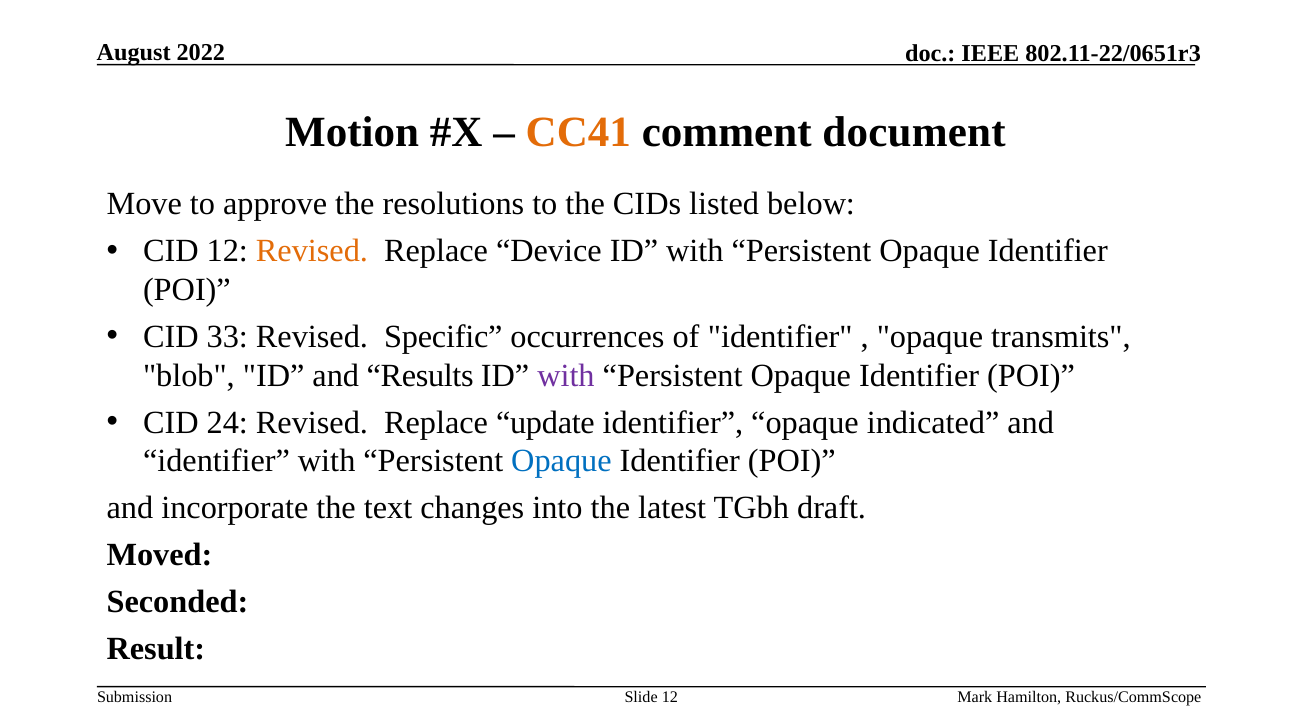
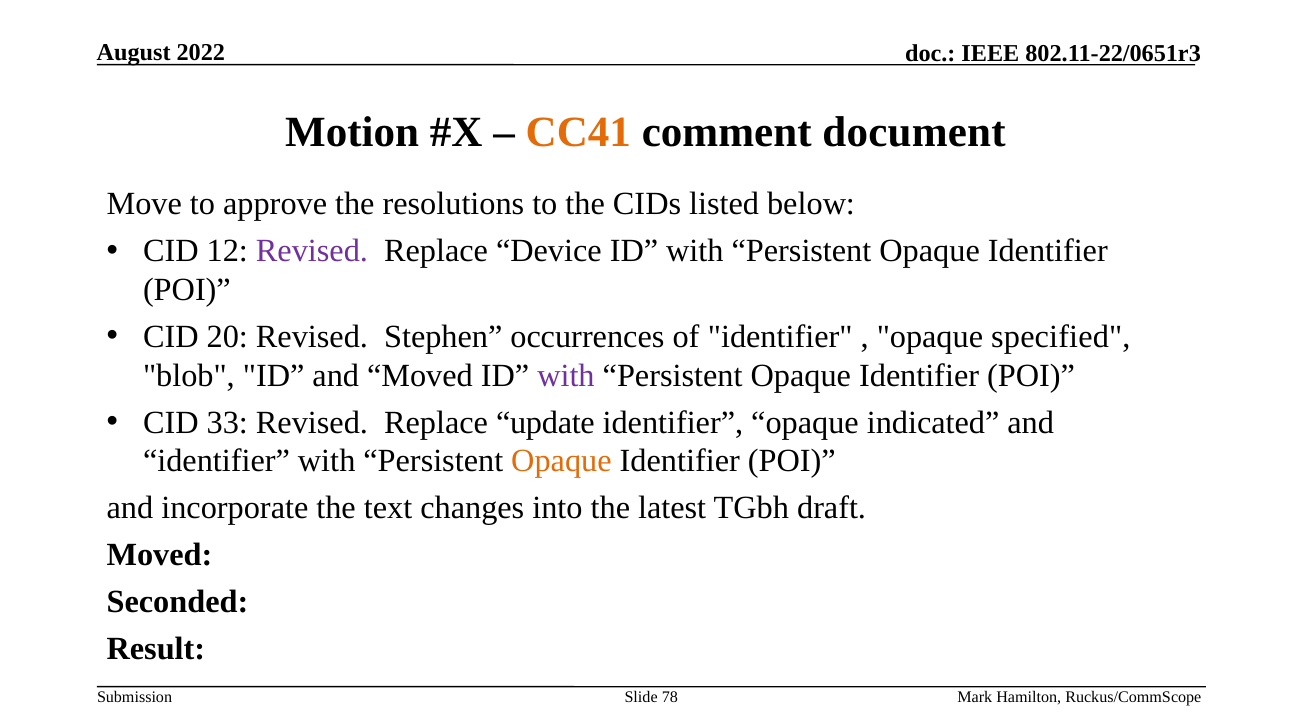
Revised at (312, 251) colour: orange -> purple
33: 33 -> 20
Specific: Specific -> Stephen
transmits: transmits -> specified
and Results: Results -> Moved
24: 24 -> 33
Opaque at (561, 461) colour: blue -> orange
Slide 12: 12 -> 78
